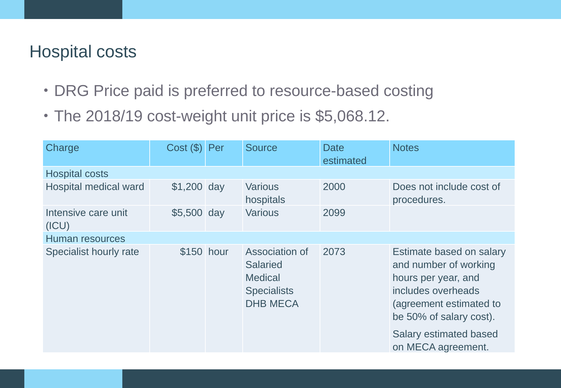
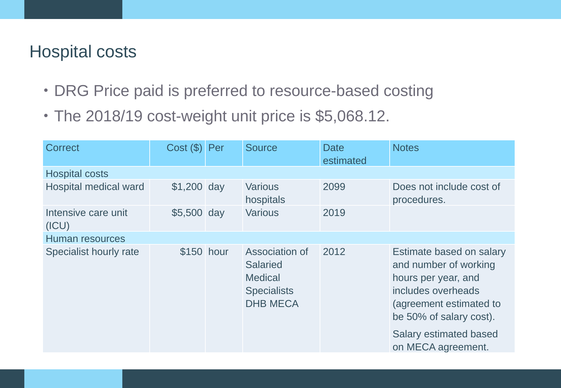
Charge: Charge -> Correct
2000: 2000 -> 2099
2099: 2099 -> 2019
2073: 2073 -> 2012
